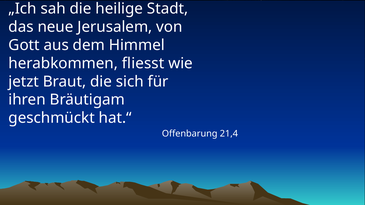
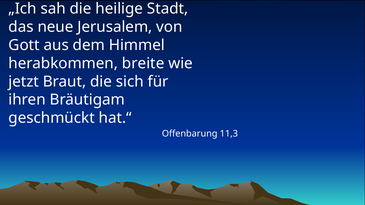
fliesst: fliesst -> breite
21,4: 21,4 -> 11,3
